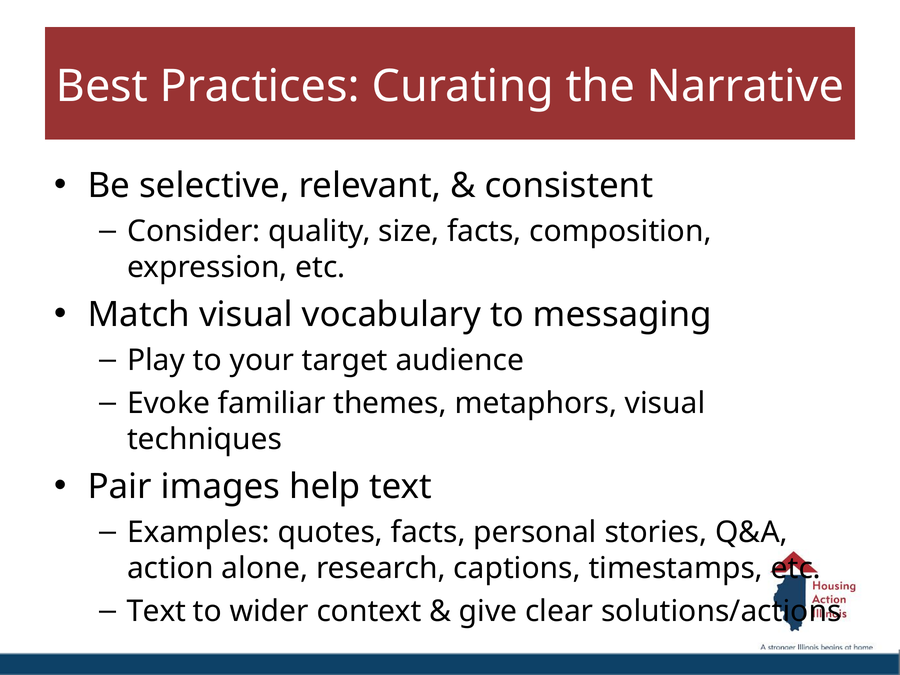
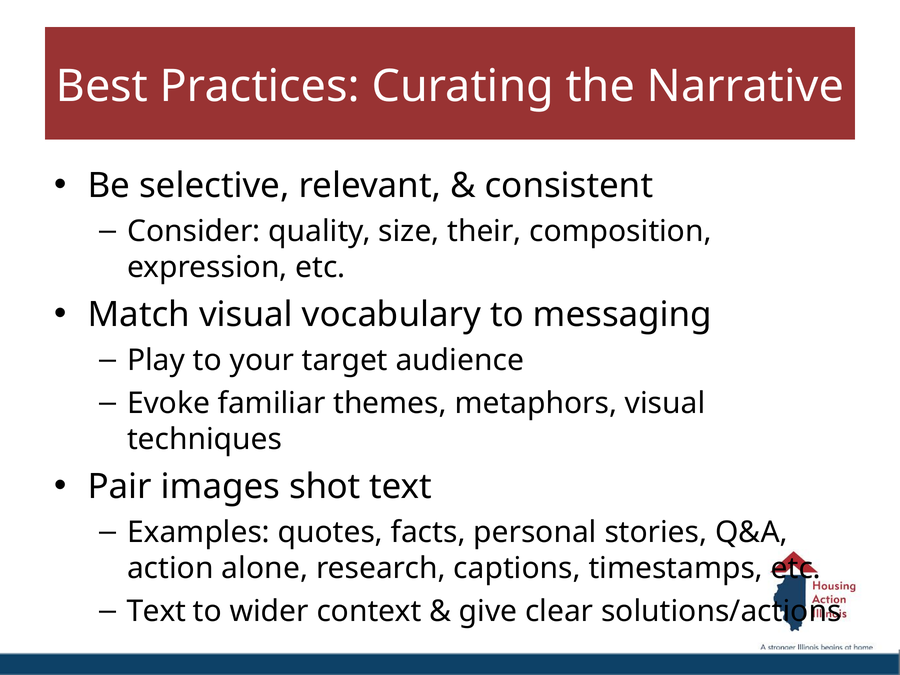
size facts: facts -> their
help: help -> shot
